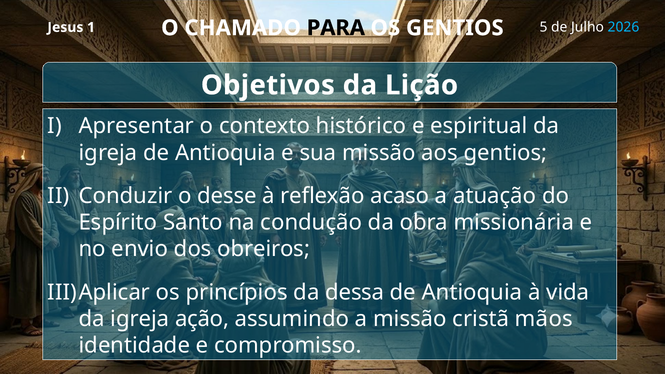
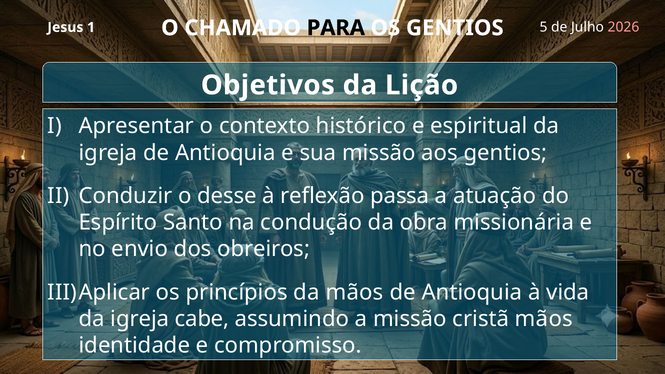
2026 colour: light blue -> pink
acaso: acaso -> passa
da dessa: dessa -> mãos
ação: ação -> cabe
